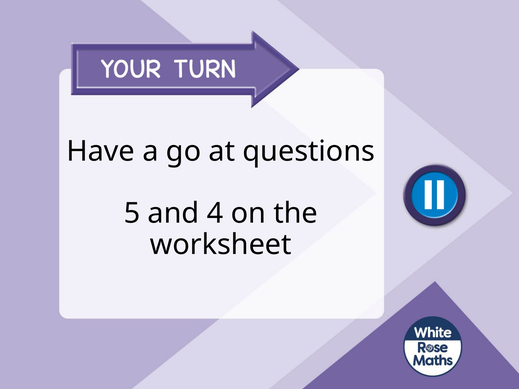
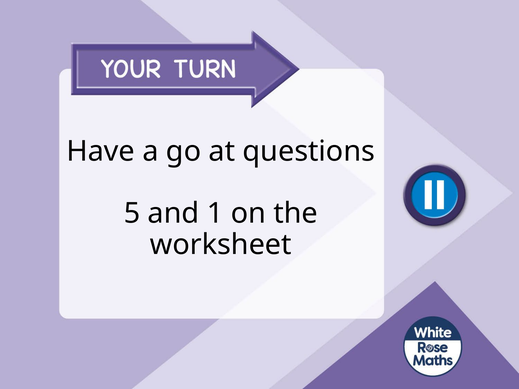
4: 4 -> 1
